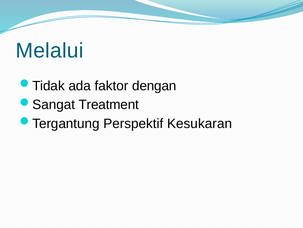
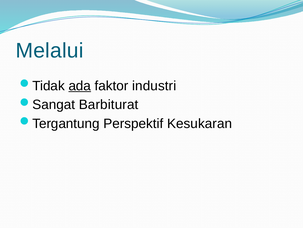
ada underline: none -> present
dengan: dengan -> industri
Treatment: Treatment -> Barbiturat
